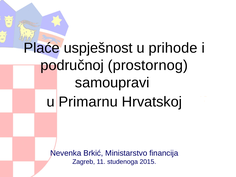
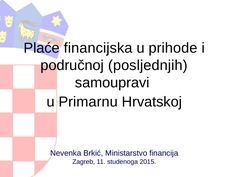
uspješnost: uspješnost -> financijska
prostornog: prostornog -> posljednjih
